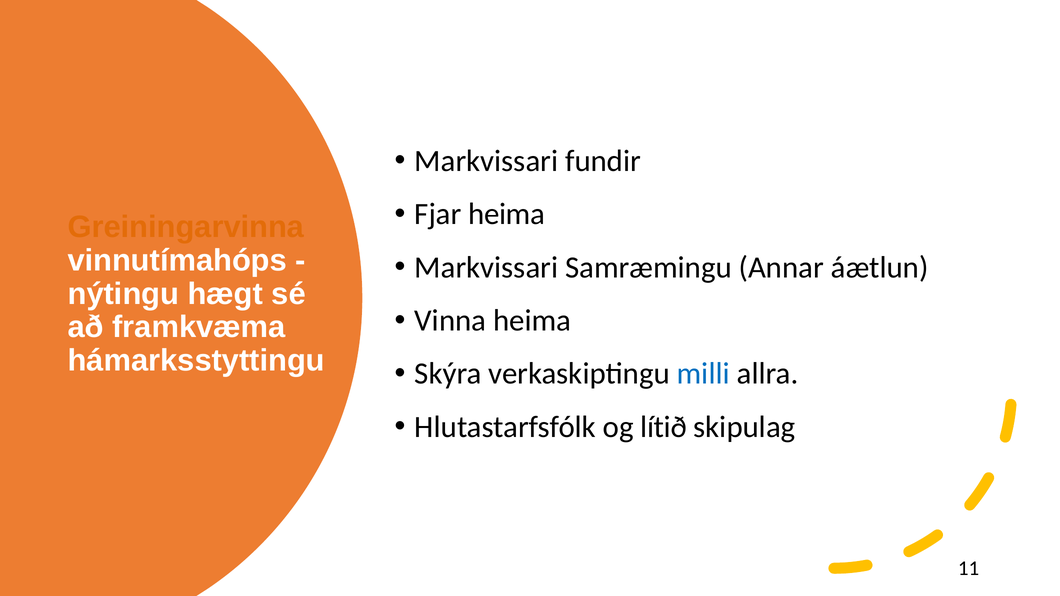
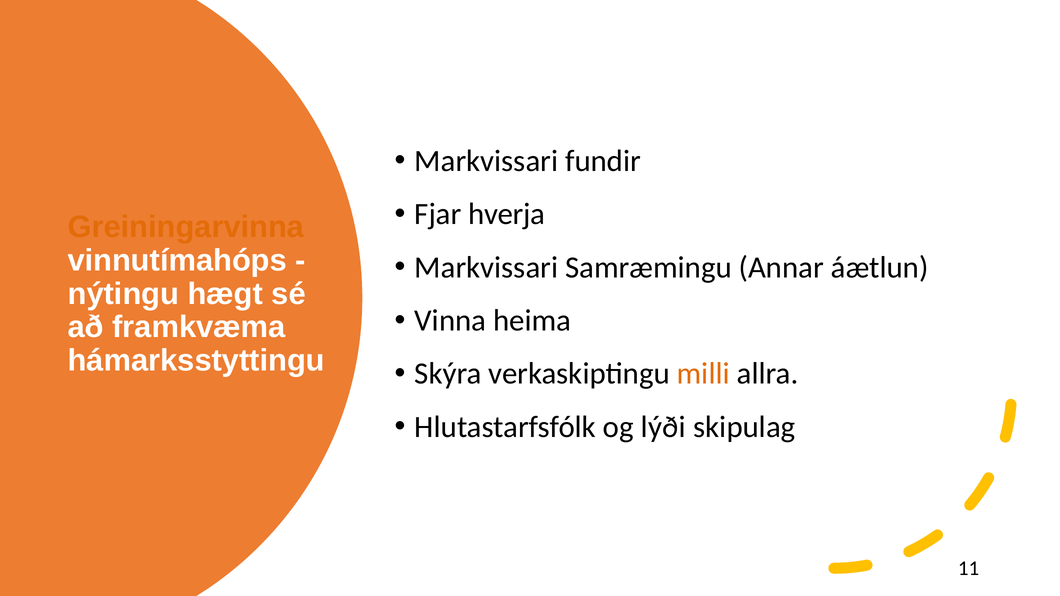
Fjar heima: heima -> hverja
milli colour: blue -> orange
lítið: lítið -> lýði
